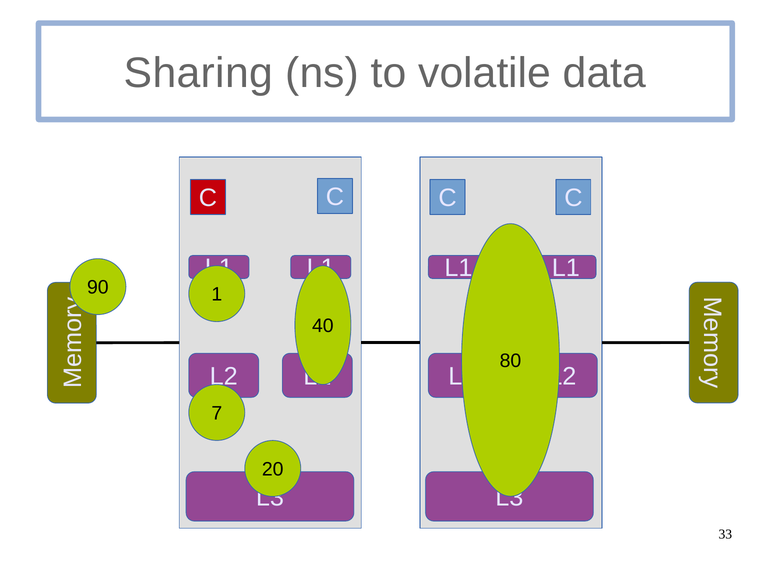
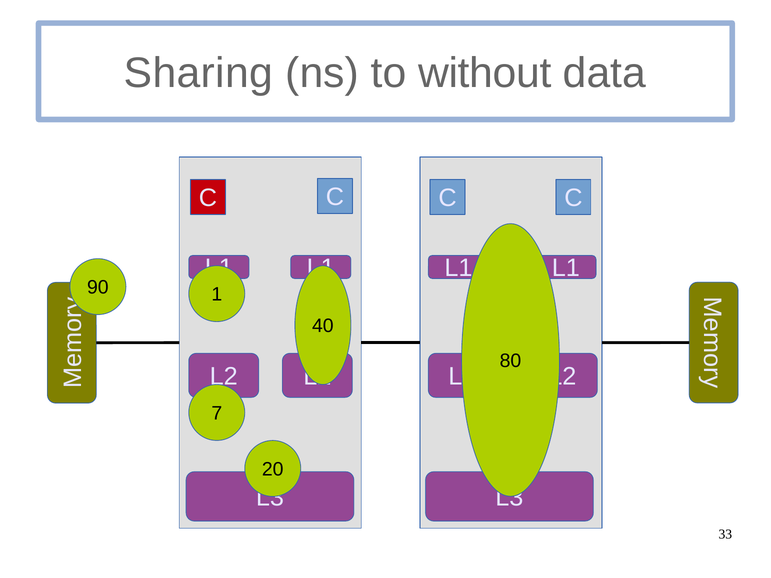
volatile: volatile -> without
